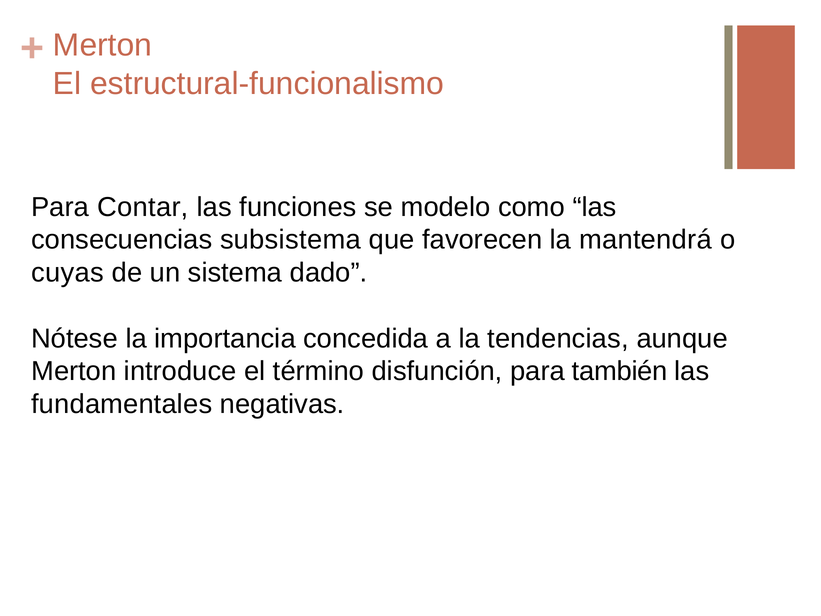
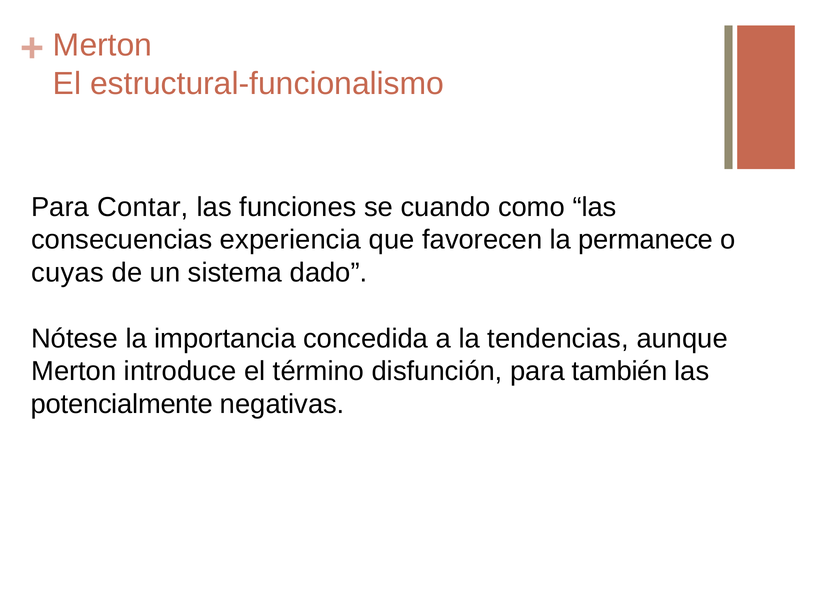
modelo: modelo -> cuando
subsistema: subsistema -> experiencia
mantendrá: mantendrá -> permanece
fundamentales: fundamentales -> potencialmente
